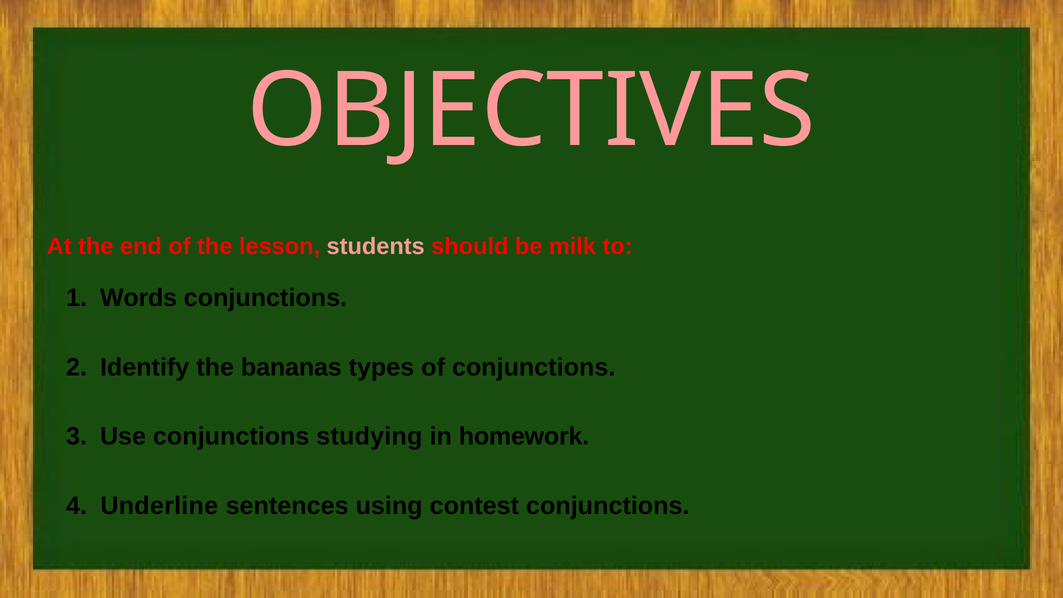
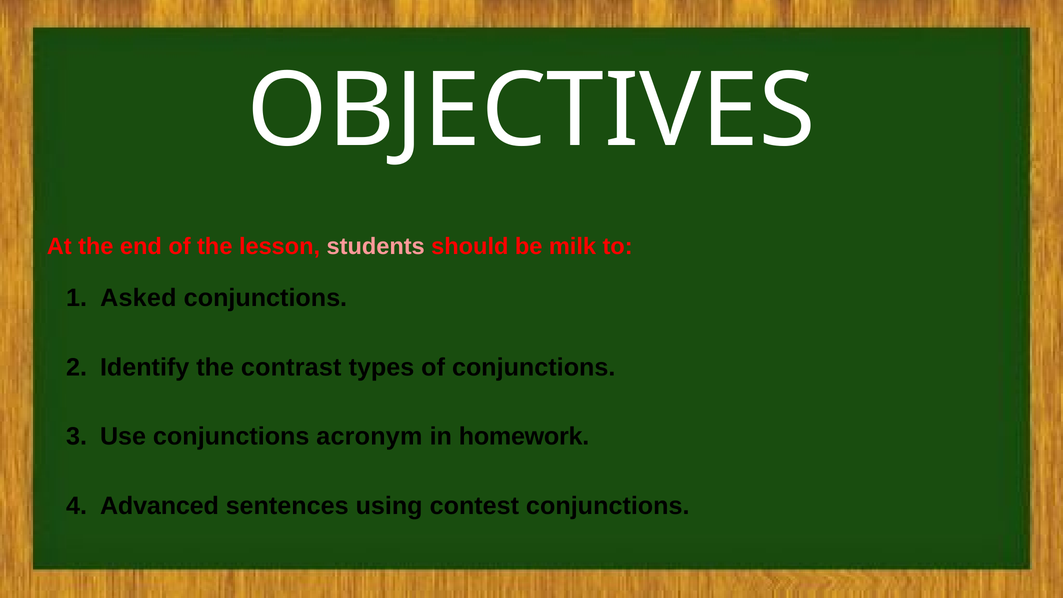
OBJECTIVES colour: pink -> white
Words: Words -> Asked
bananas: bananas -> contrast
studying: studying -> acronym
Underline: Underline -> Advanced
